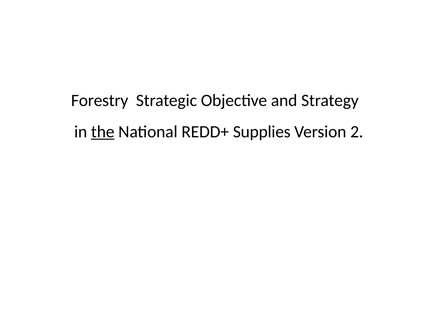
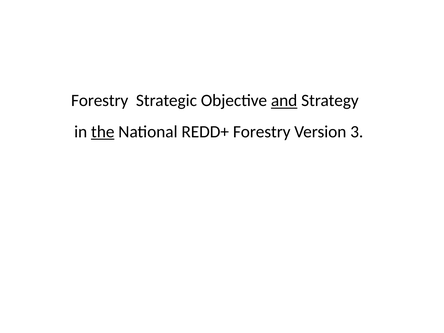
and underline: none -> present
REDD+ Supplies: Supplies -> Forestry
2: 2 -> 3
